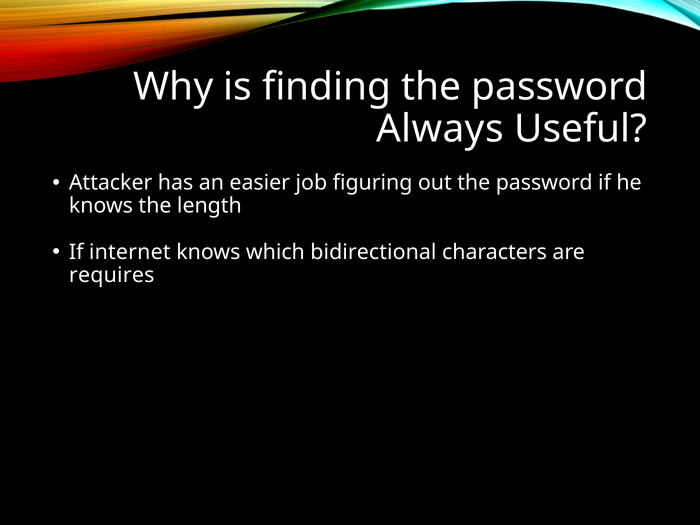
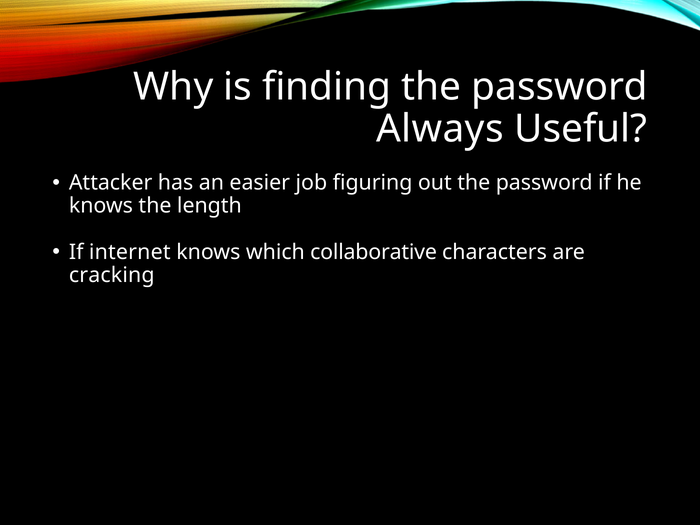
bidirectional: bidirectional -> collaborative
requires: requires -> cracking
